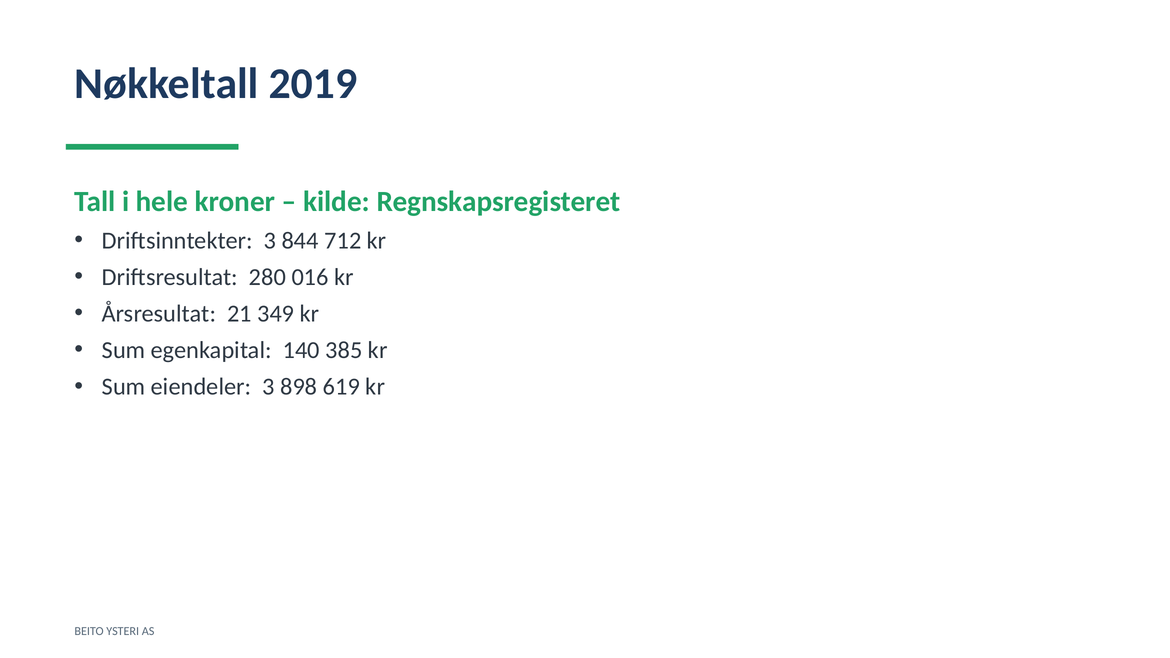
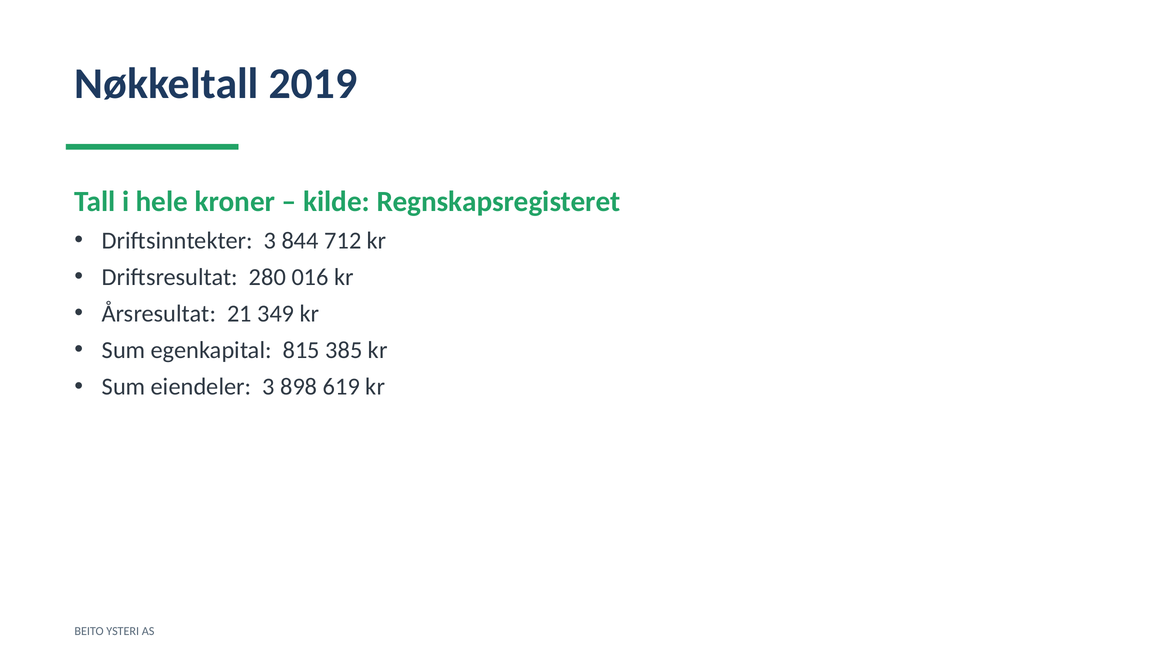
140: 140 -> 815
